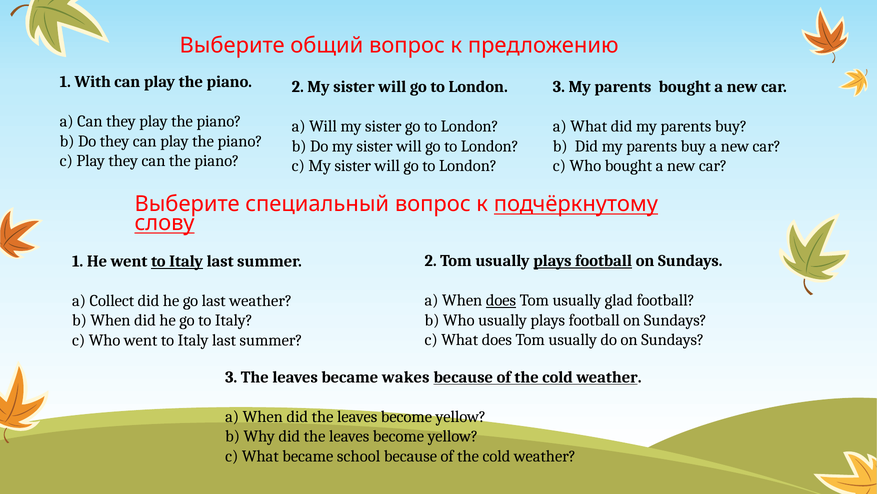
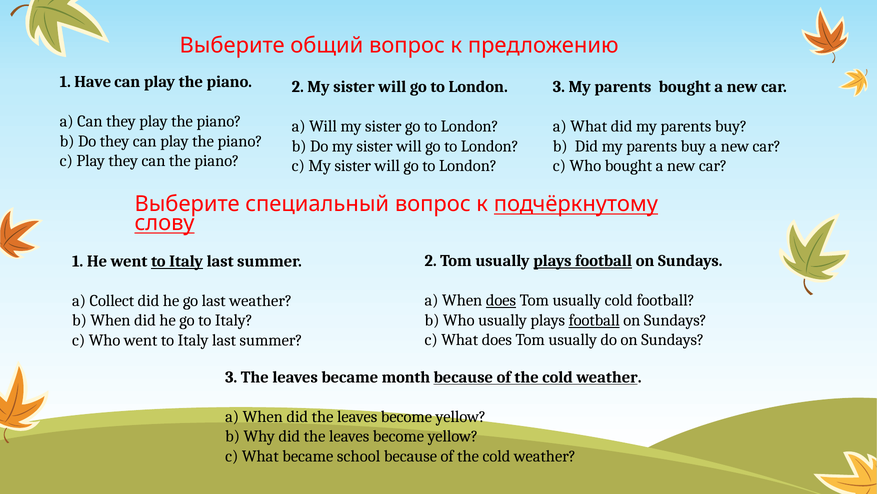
With: With -> Have
usually glad: glad -> cold
football at (594, 320) underline: none -> present
wakes: wakes -> month
